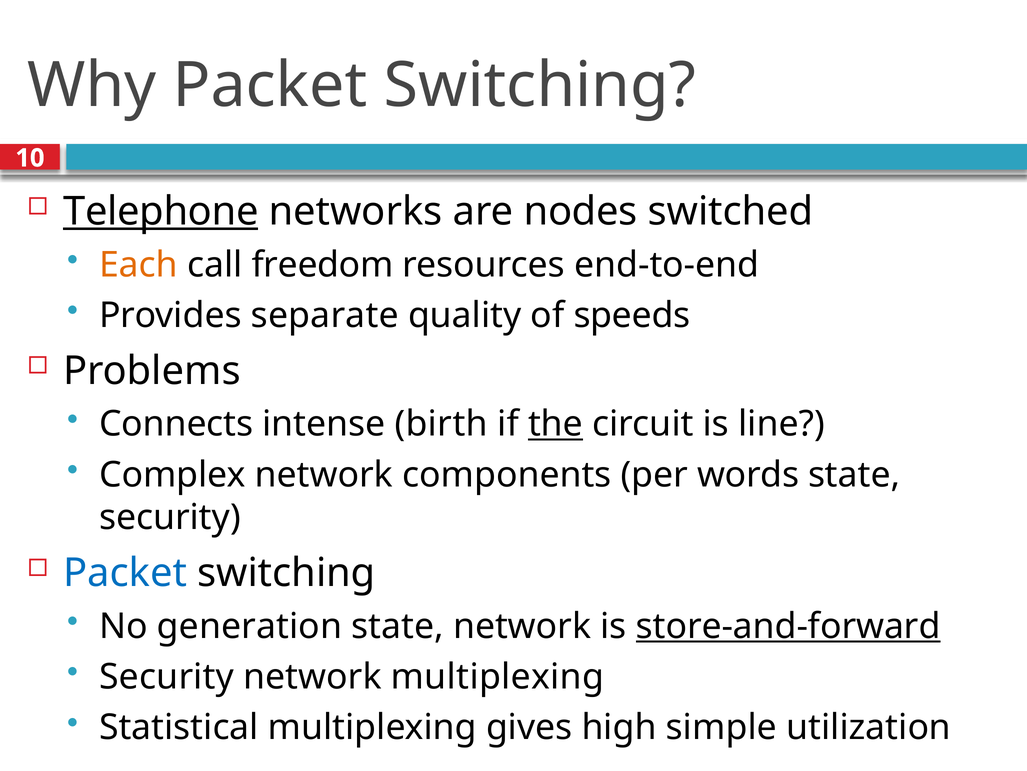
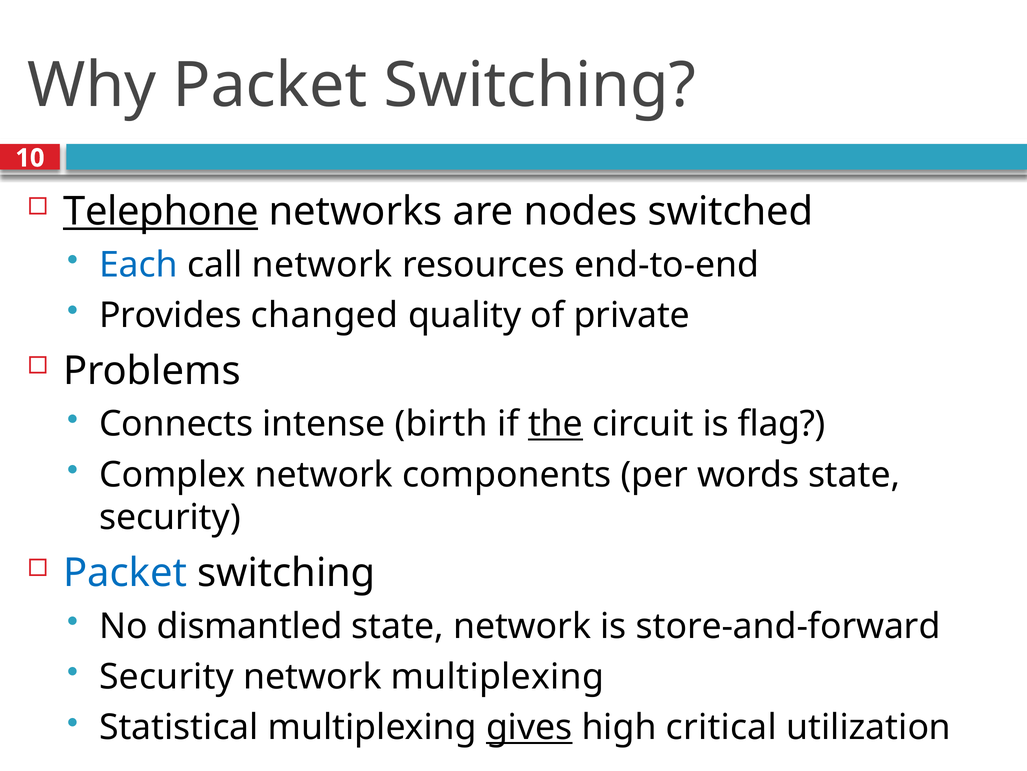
Each colour: orange -> blue
call freedom: freedom -> network
separate: separate -> changed
speeds: speeds -> private
line: line -> flag
generation: generation -> dismantled
store-and-forward underline: present -> none
gives underline: none -> present
simple: simple -> critical
